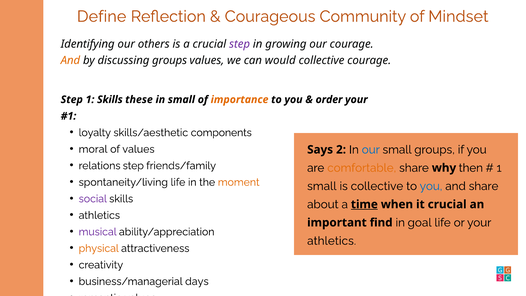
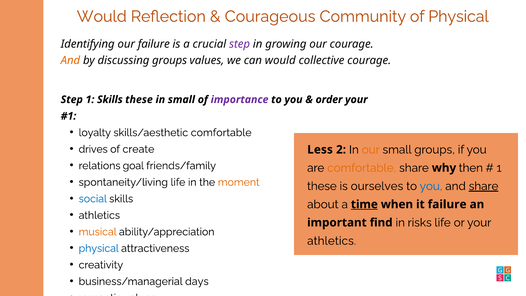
Define at (102, 16): Define -> Would
of Mindset: Mindset -> Physical
our others: others -> failure
importance colour: orange -> purple
skills/aesthetic components: components -> comfortable
moral: moral -> drives
of values: values -> create
Says: Says -> Less
our at (371, 150) colour: blue -> orange
relations step: step -> goal
small at (322, 186): small -> these
is collective: collective -> ourselves
share at (484, 186) underline: none -> present
social colour: purple -> blue
it crucial: crucial -> failure
goal: goal -> risks
musical colour: purple -> orange
physical at (99, 248) colour: orange -> blue
